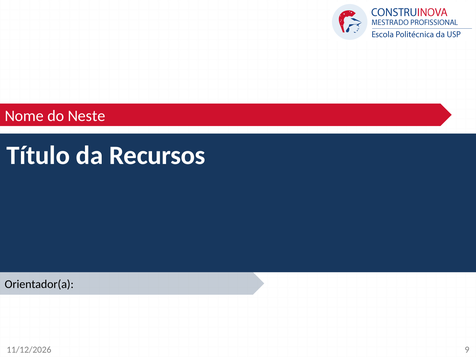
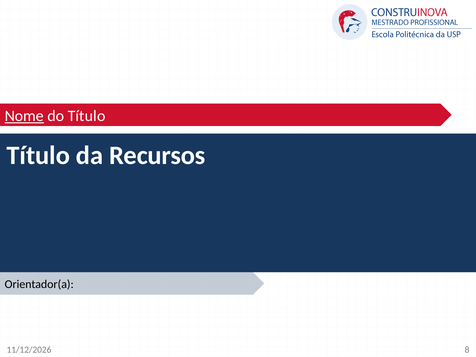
Nome underline: none -> present
do Neste: Neste -> Título
9: 9 -> 8
